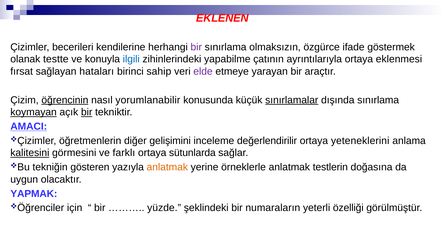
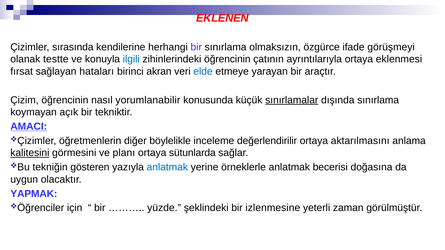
becerileri: becerileri -> sırasında
göstermek: göstermek -> görüşmeyi
zihinlerindeki yapabilme: yapabilme -> öğrencinin
sahip: sahip -> akran
elde colour: purple -> blue
öğrencinin at (65, 100) underline: present -> none
koymayan underline: present -> none
bir at (87, 112) underline: present -> none
gelişimini: gelişimini -> böylelikle
yeteneklerini: yeteneklerini -> aktarılmasını
farklı: farklı -> planı
anlatmak at (167, 167) colour: orange -> blue
testlerin: testlerin -> becerisi
numaraların: numaraların -> izlenmesine
özelliği: özelliği -> zaman
